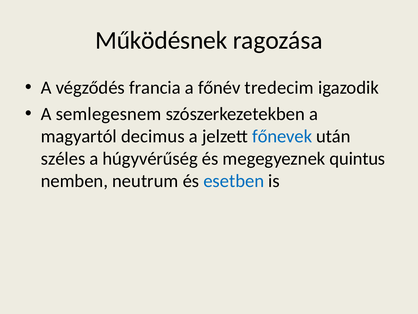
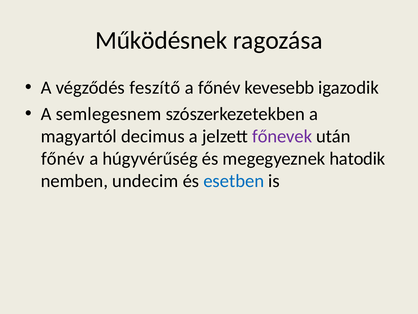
francia: francia -> feszítő
tredecim: tredecim -> kevesebb
főnevek colour: blue -> purple
széles at (63, 158): széles -> főnév
quintus: quintus -> hatodik
neutrum: neutrum -> undecim
